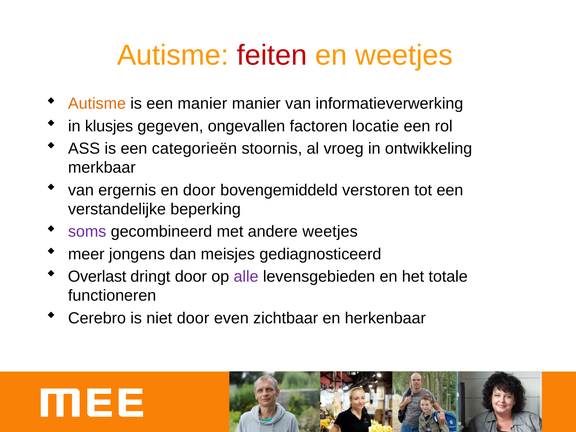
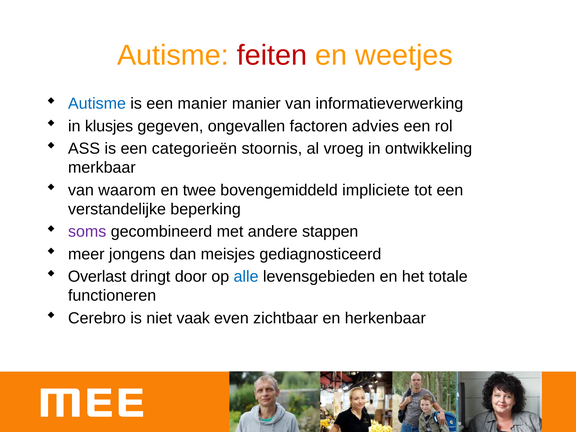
Autisme at (97, 104) colour: orange -> blue
locatie: locatie -> advies
ergernis: ergernis -> waarom
en door: door -> twee
verstoren: verstoren -> impliciete
andere weetjes: weetjes -> stappen
alle colour: purple -> blue
niet door: door -> vaak
